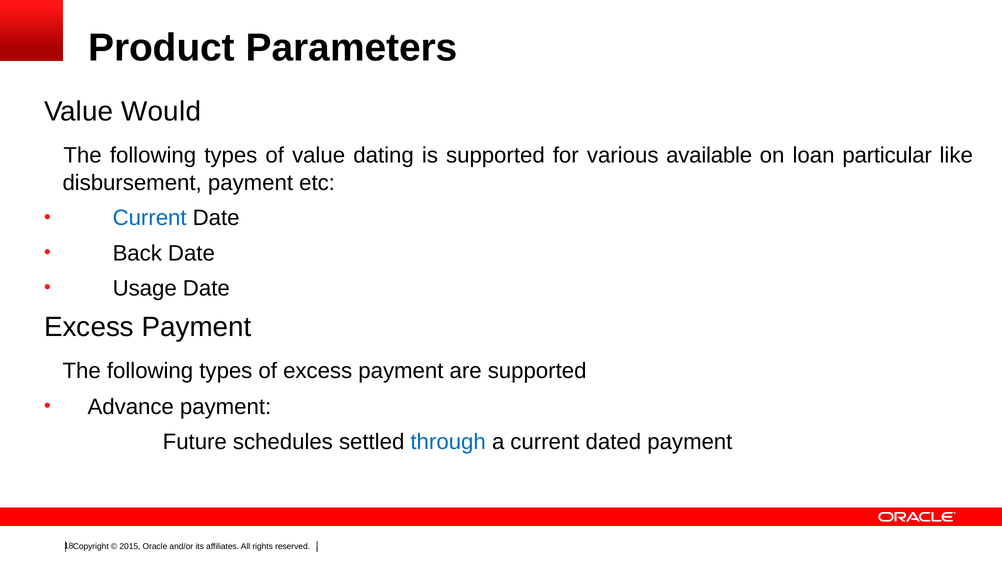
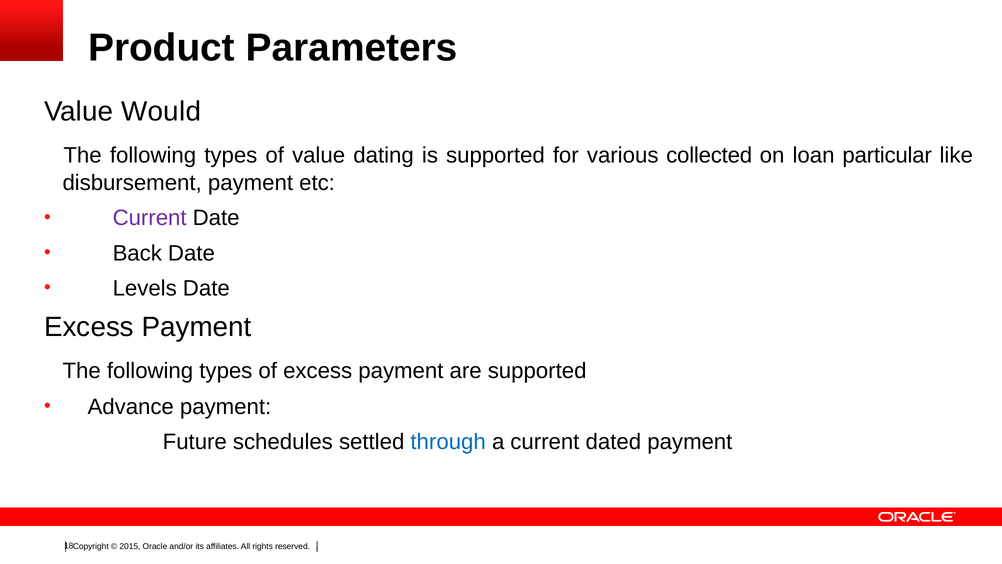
available: available -> collected
Current at (150, 218) colour: blue -> purple
Usage: Usage -> Levels
